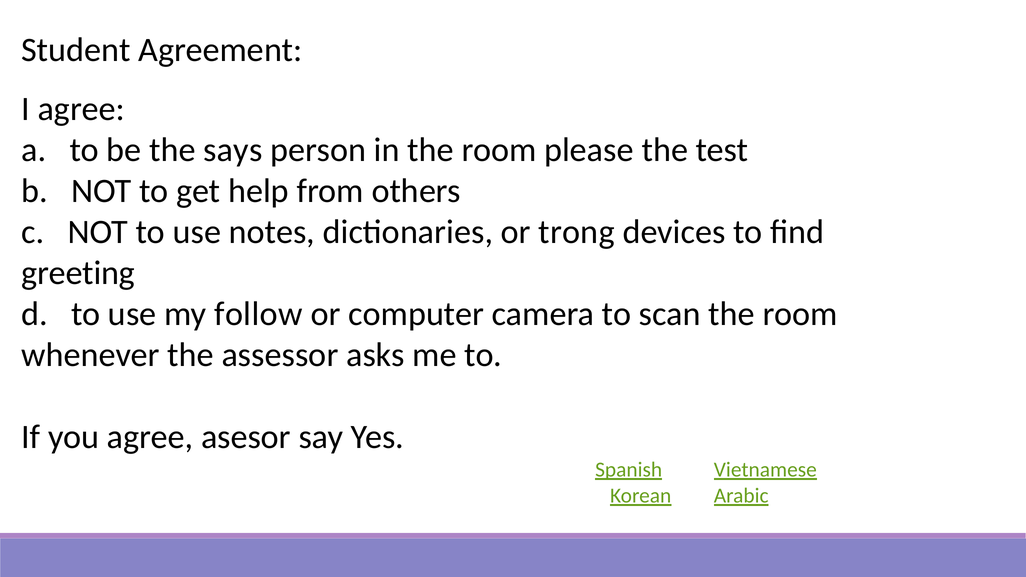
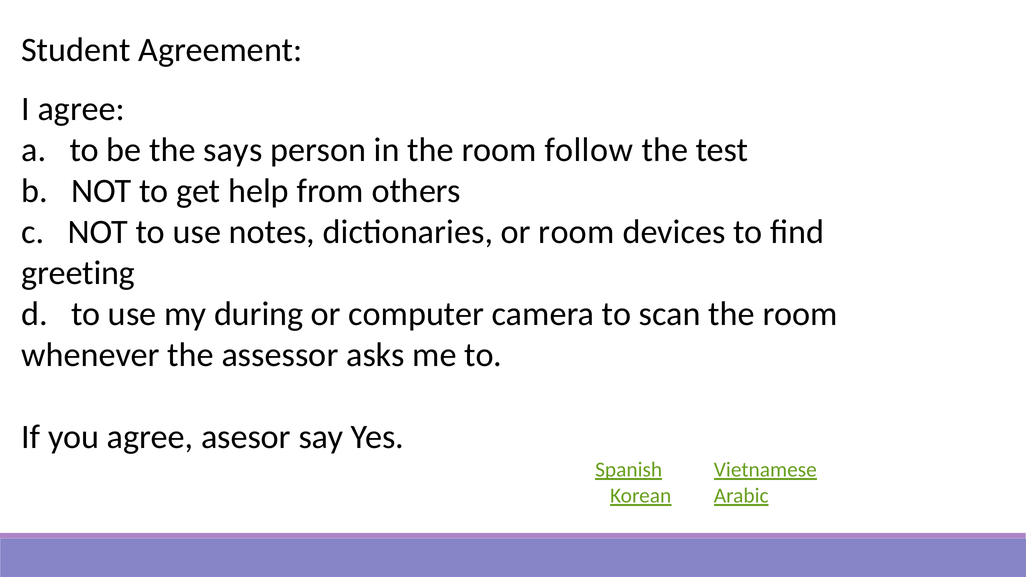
please: please -> follow
or trong: trong -> room
follow: follow -> during
